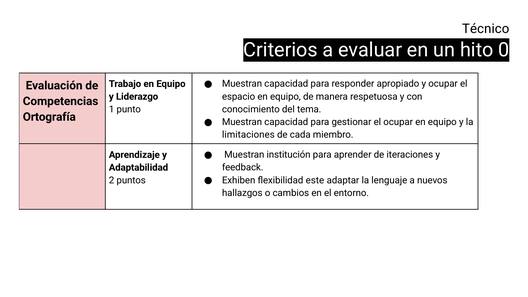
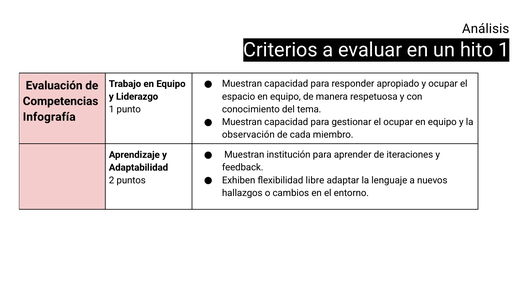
Técnico: Técnico -> Análisis
hito 0: 0 -> 1
Ortografía: Ortografía -> Infografía
limitaciones: limitaciones -> observación
este: este -> libre
